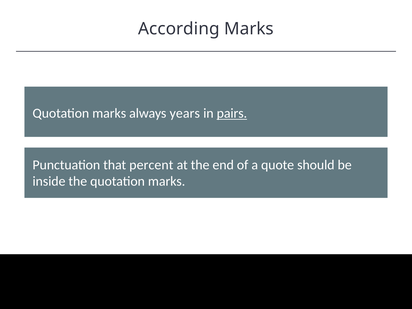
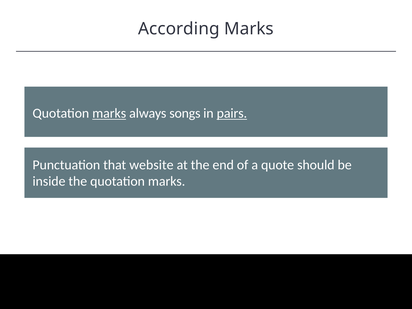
marks at (109, 113) underline: none -> present
years: years -> songs
percent: percent -> website
